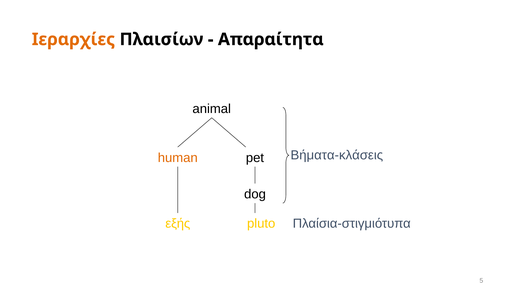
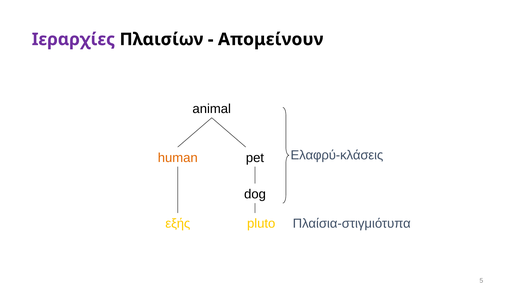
Ιεραρχίες colour: orange -> purple
Απαραίτητα: Απαραίτητα -> Απομείνουν
Βήματα-κλάσεις: Βήματα-κλάσεις -> Ελαφρύ-κλάσεις
